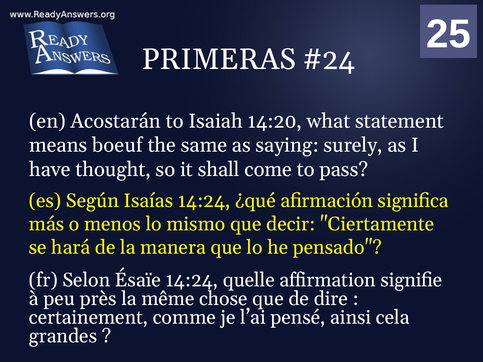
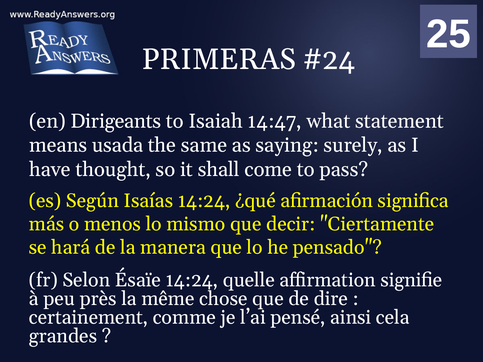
Acostarán: Acostarán -> Dirigeants
14:20: 14:20 -> 14:47
boeuf: boeuf -> usada
